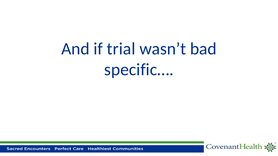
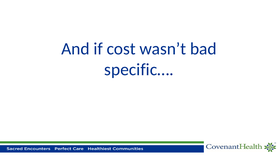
trial: trial -> cost
